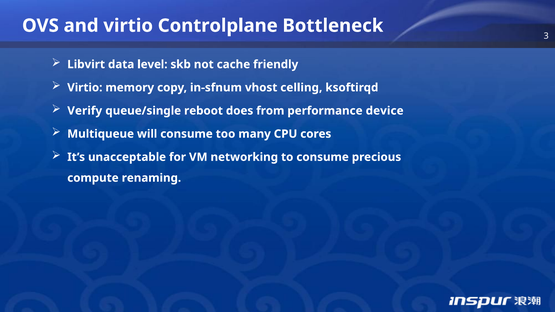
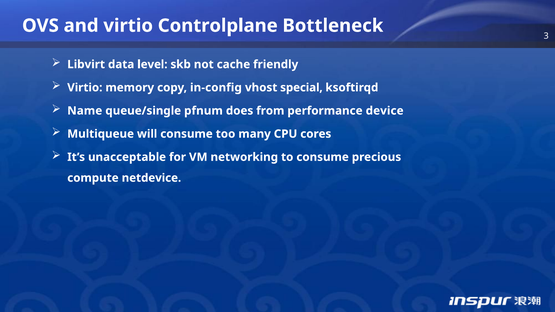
in-sfnum: in-sfnum -> in-config
celling: celling -> special
Verify: Verify -> Name
reboot: reboot -> pfnum
renaming: renaming -> netdevice
